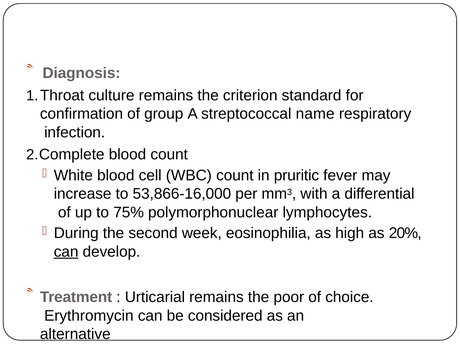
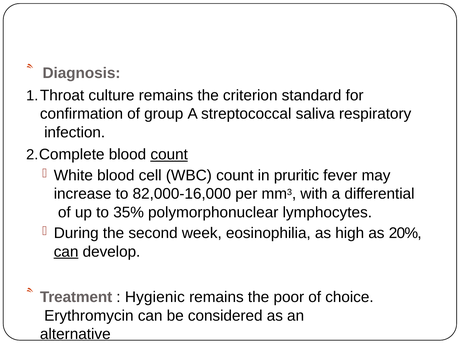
name: name -> saliva
count at (169, 155) underline: none -> present
53,866-16,000: 53,866-16,000 -> 82,000-16,000
75%: 75% -> 35%
Urticarial: Urticarial -> Hygienic
